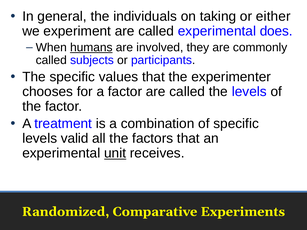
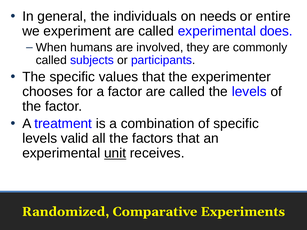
taking: taking -> needs
either: either -> entire
humans underline: present -> none
